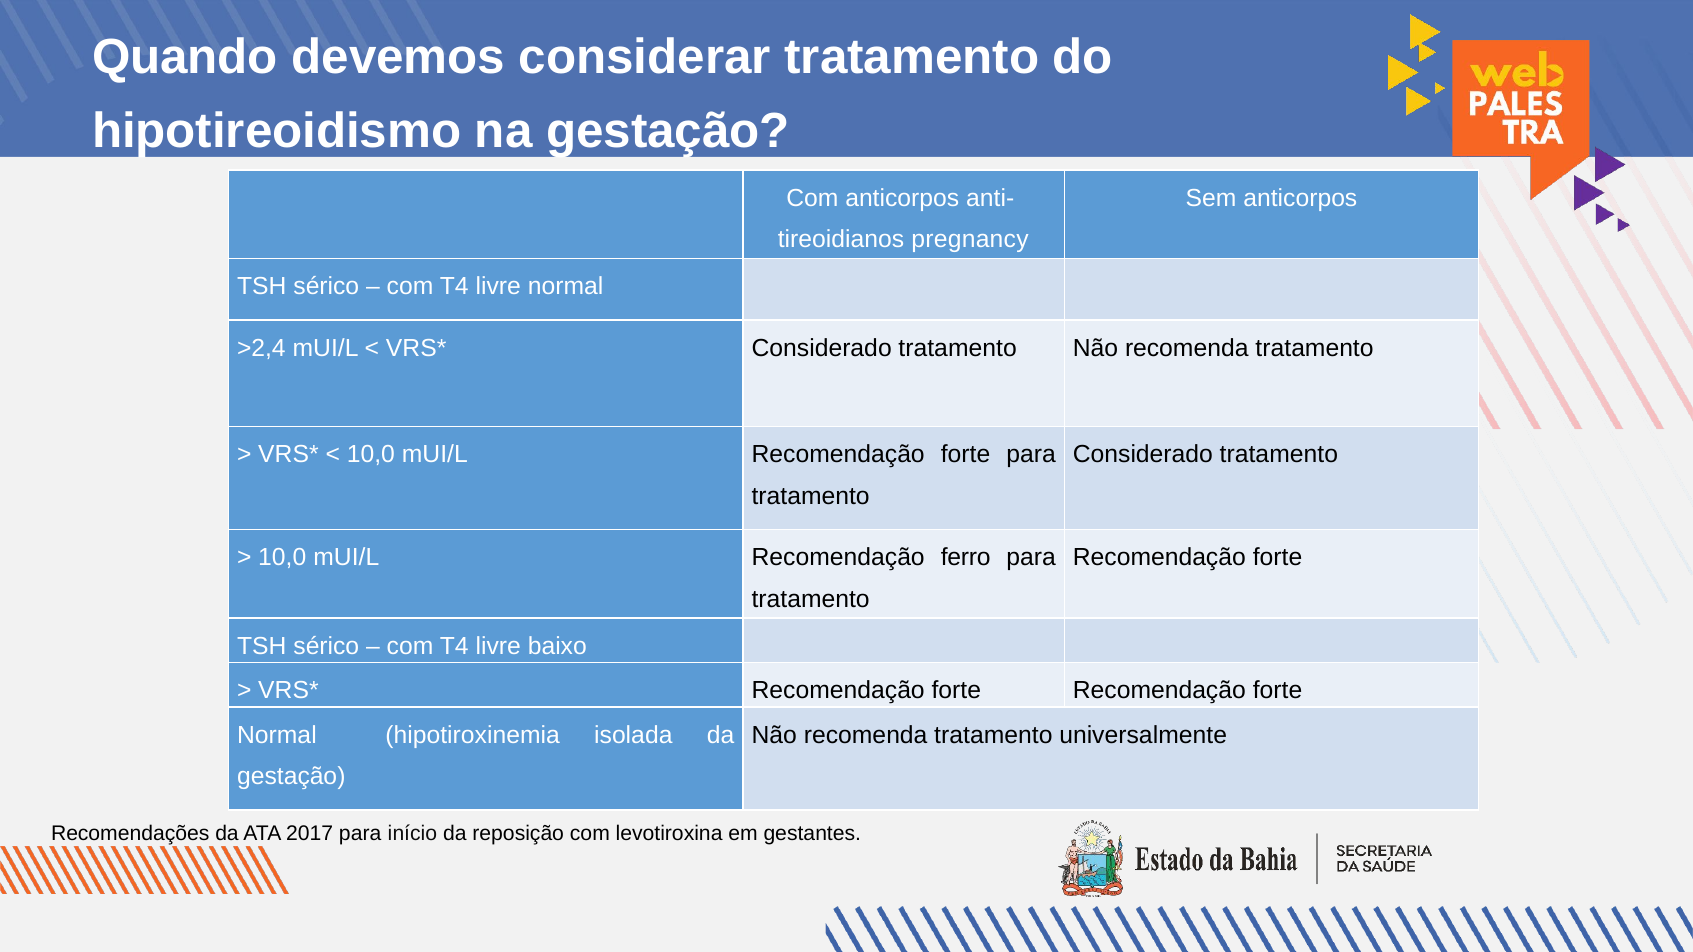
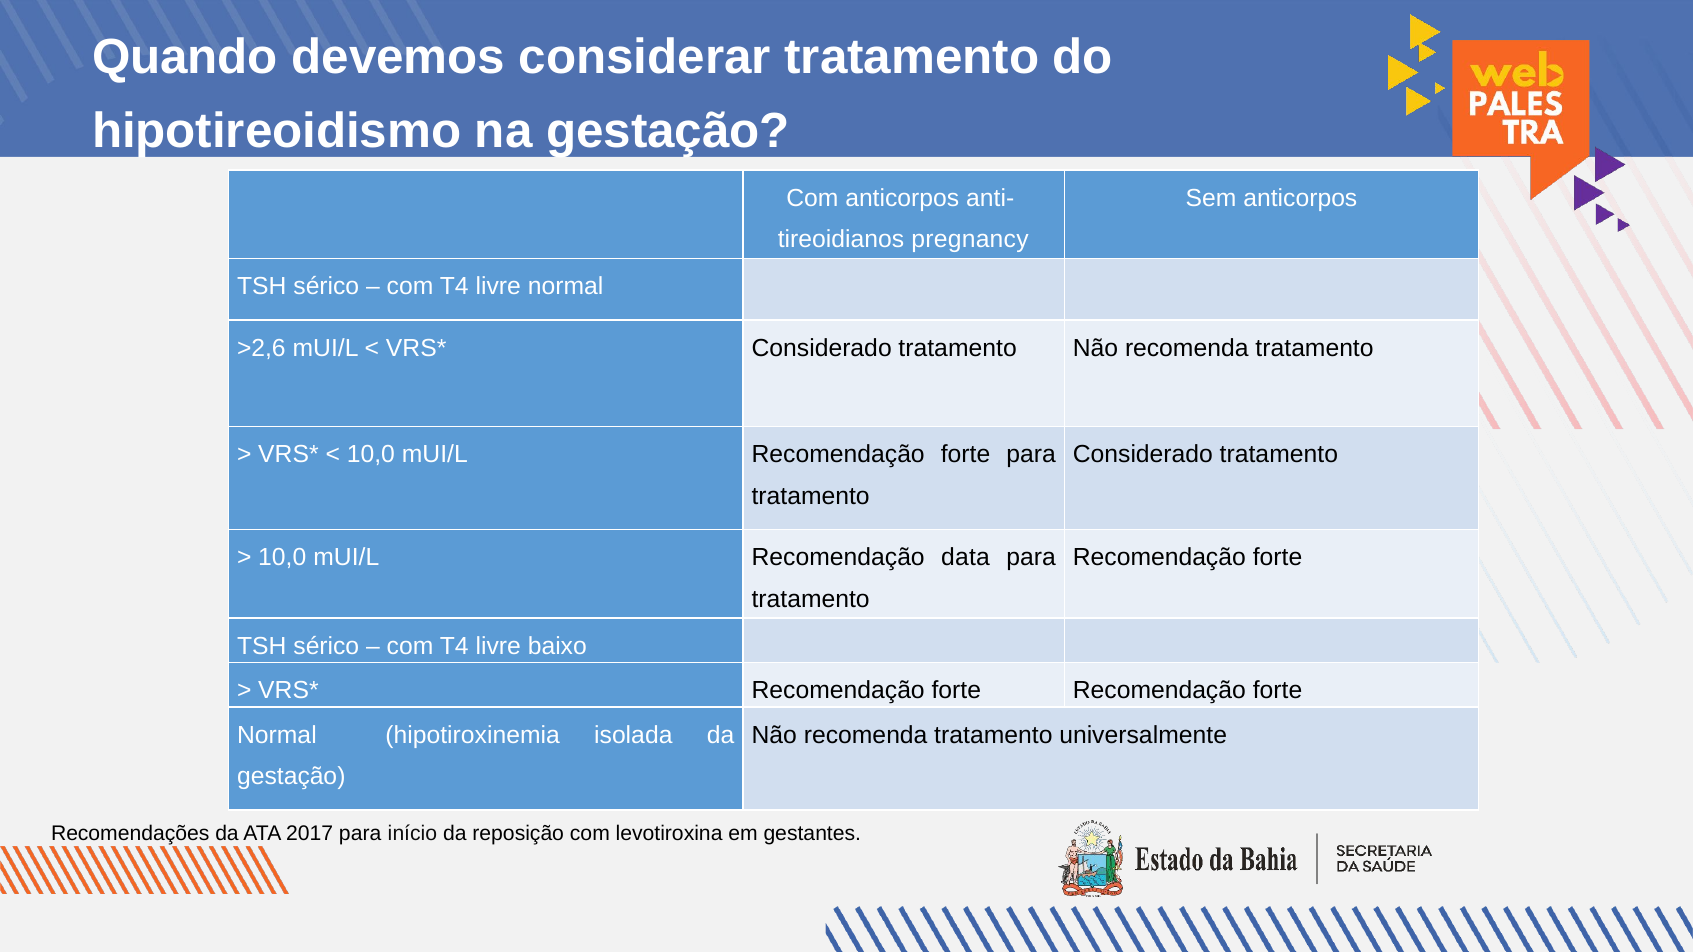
>2,4: >2,4 -> >2,6
ferro: ferro -> data
